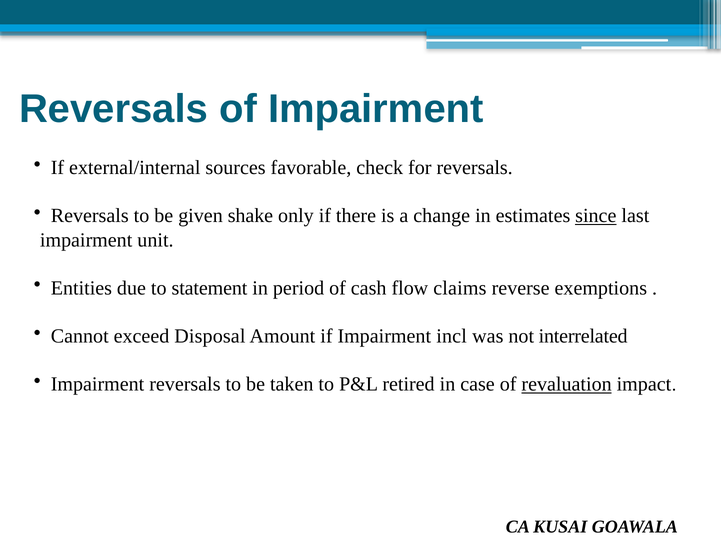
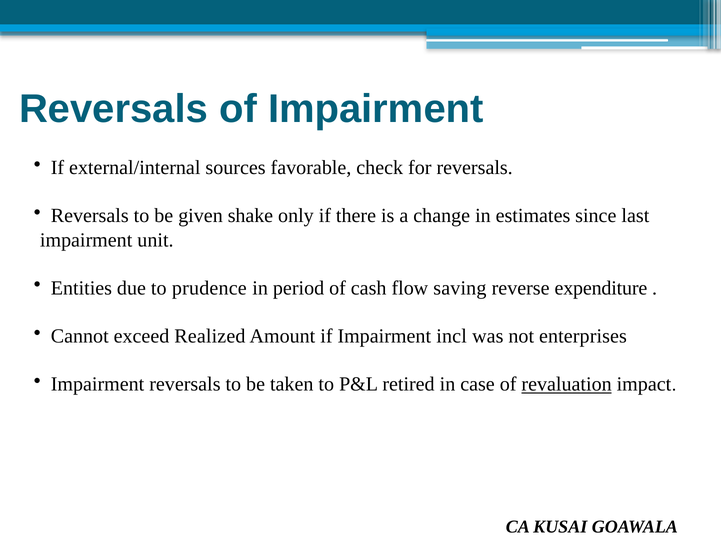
since underline: present -> none
statement: statement -> prudence
claims: claims -> saving
exemptions: exemptions -> expenditure
Disposal: Disposal -> Realized
interrelated: interrelated -> enterprises
